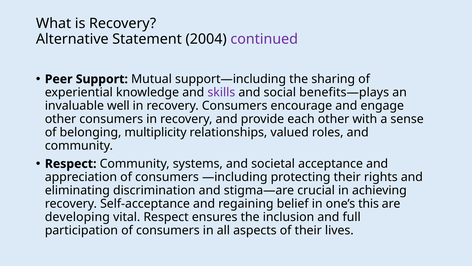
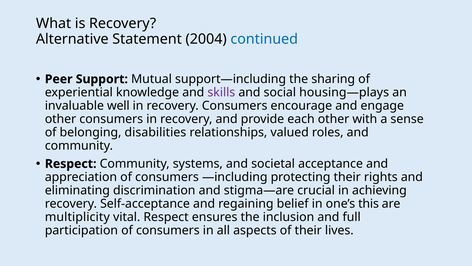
continued colour: purple -> blue
benefits—plays: benefits—plays -> housing—plays
multiplicity: multiplicity -> disabilities
developing: developing -> multiplicity
